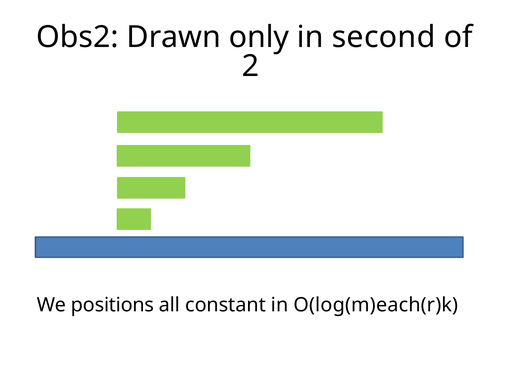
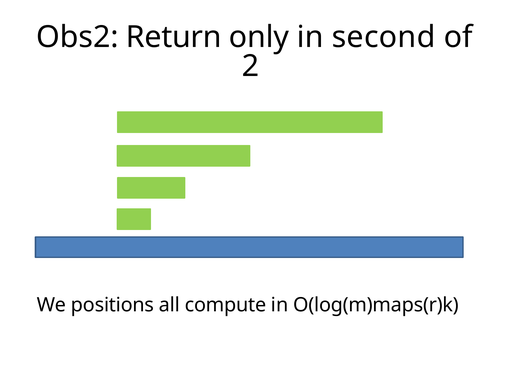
Drawn: Drawn -> Return
constant: constant -> compute
O(log(m)each(r)k: O(log(m)each(r)k -> O(log(m)maps(r)k
